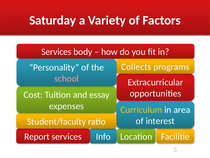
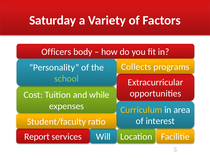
Services at (56, 52): Services -> Officers
school colour: pink -> light green
essay: essay -> while
Info: Info -> Will
